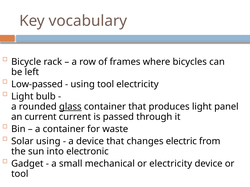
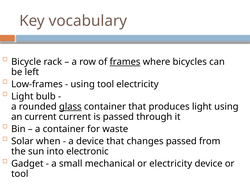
frames underline: none -> present
Low-passed: Low-passed -> Low-frames
light panel: panel -> using
Solar using: using -> when
changes electric: electric -> passed
